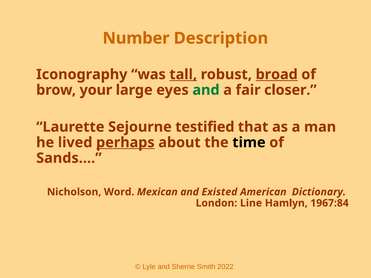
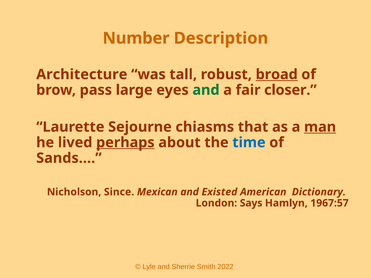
Iconography: Iconography -> Architecture
tall underline: present -> none
your: your -> pass
testified: testified -> chiasms
man underline: none -> present
time colour: black -> blue
Word: Word -> Since
Line: Line -> Says
1967:84: 1967:84 -> 1967:57
